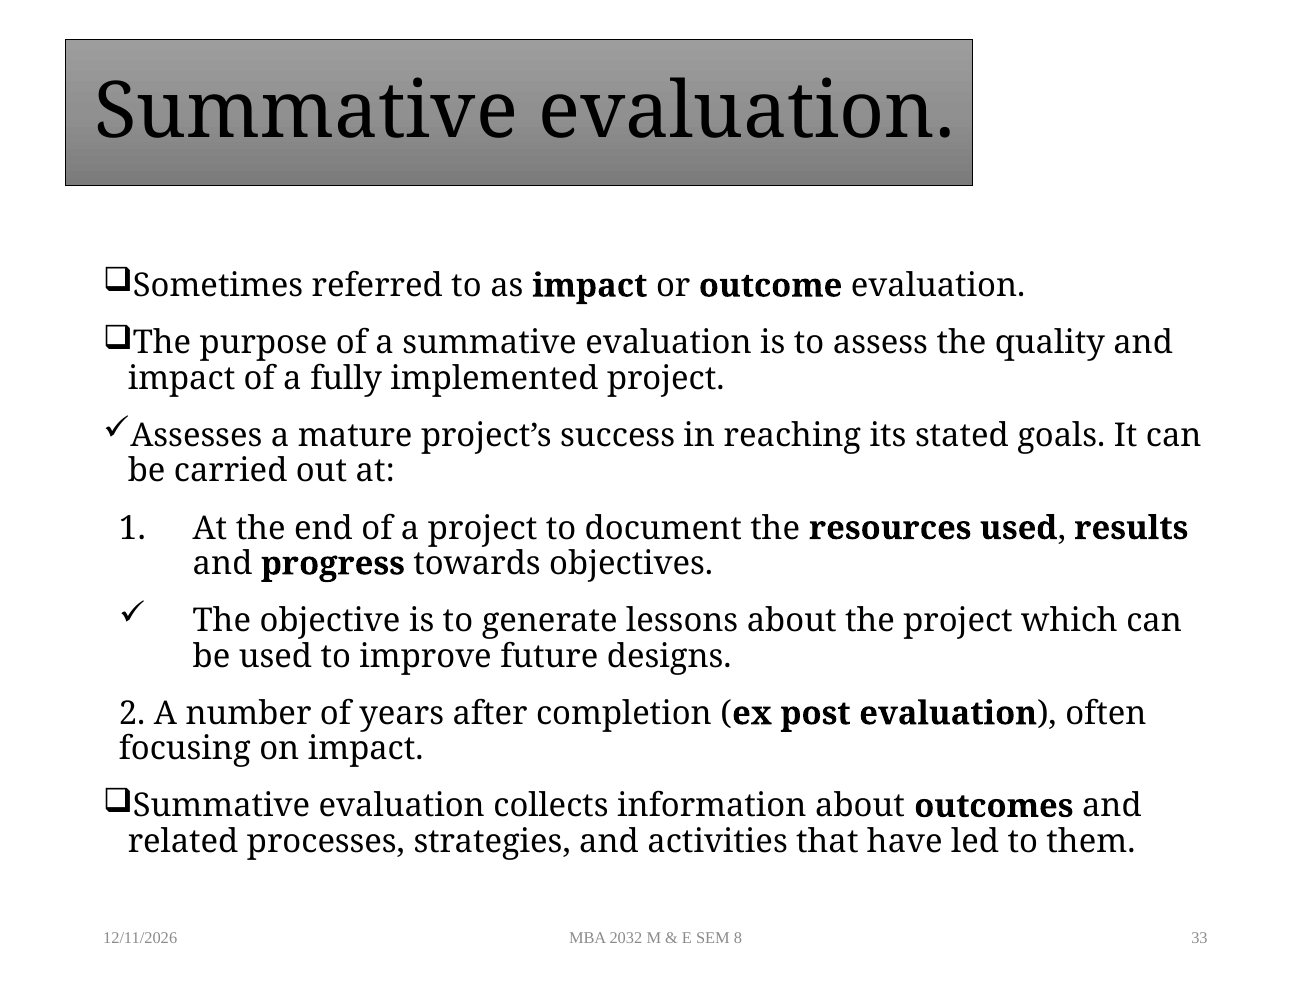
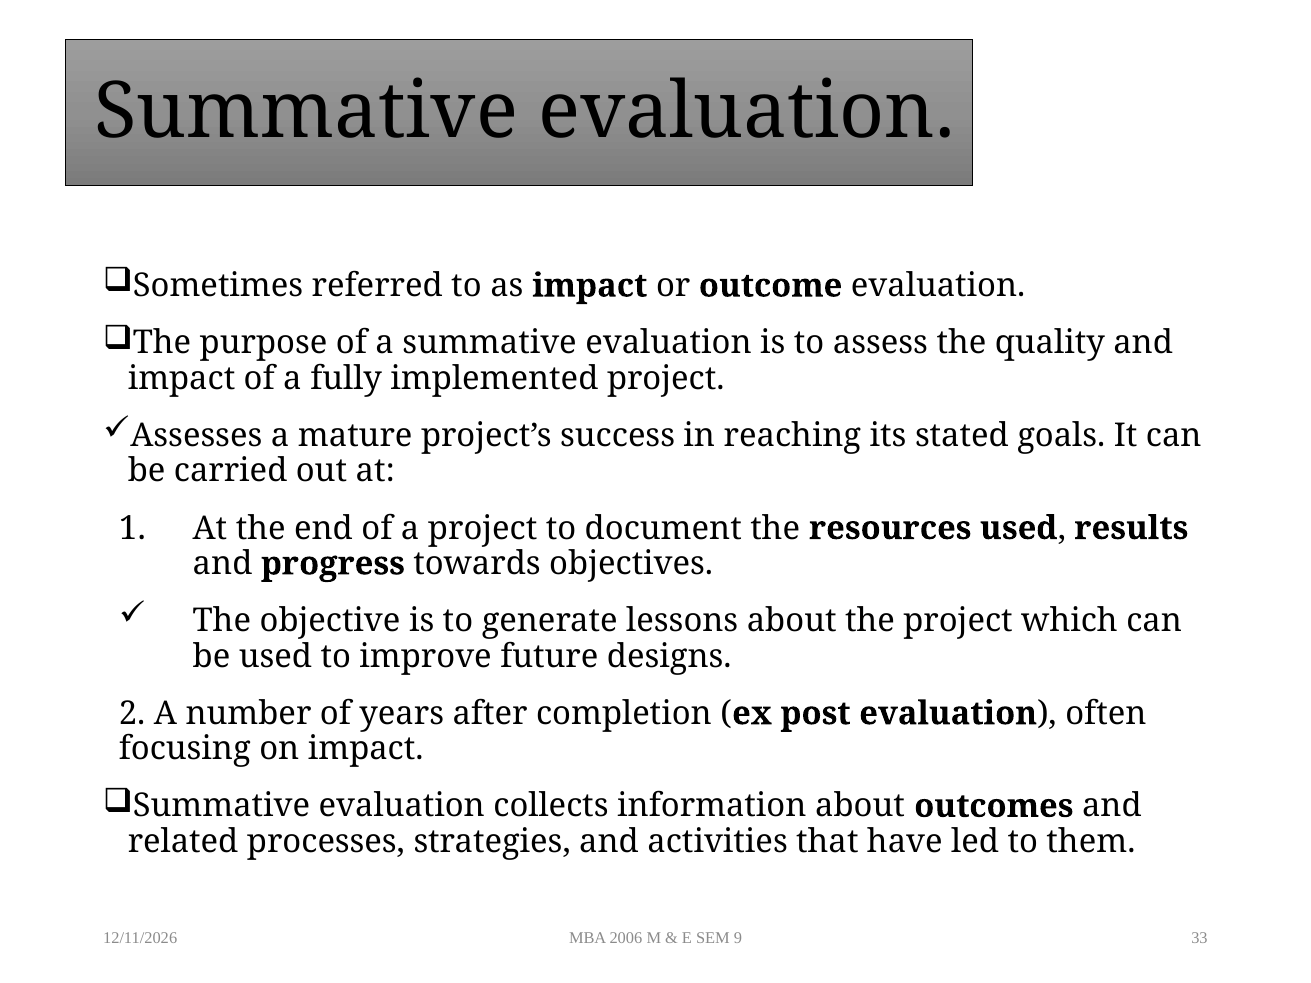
2032: 2032 -> 2006
8: 8 -> 9
